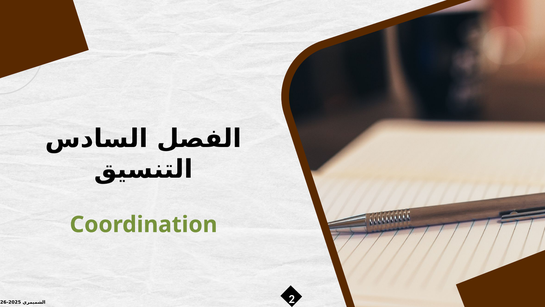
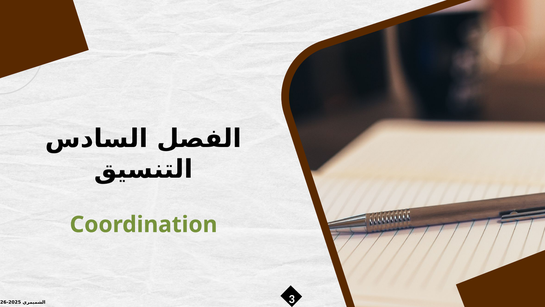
2: 2 -> 3
